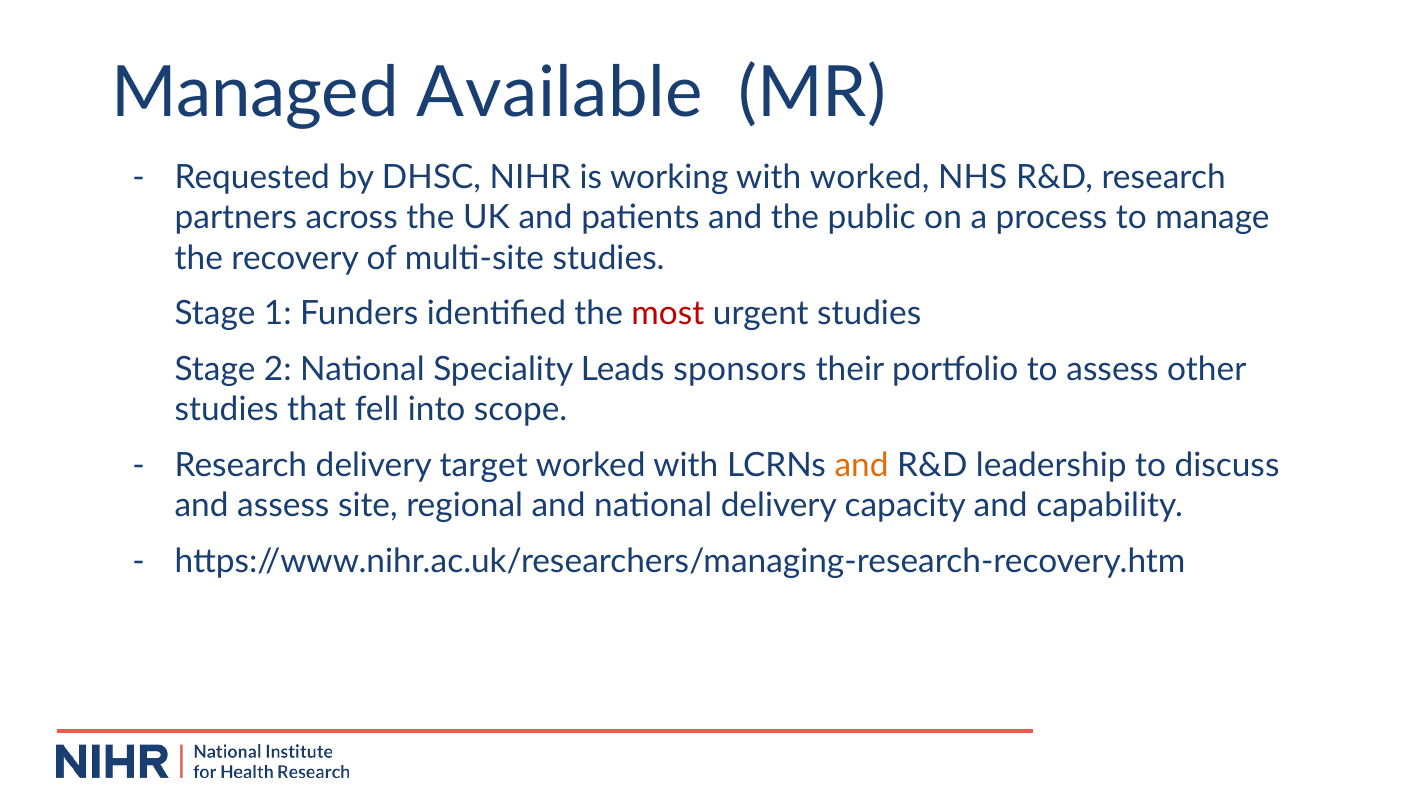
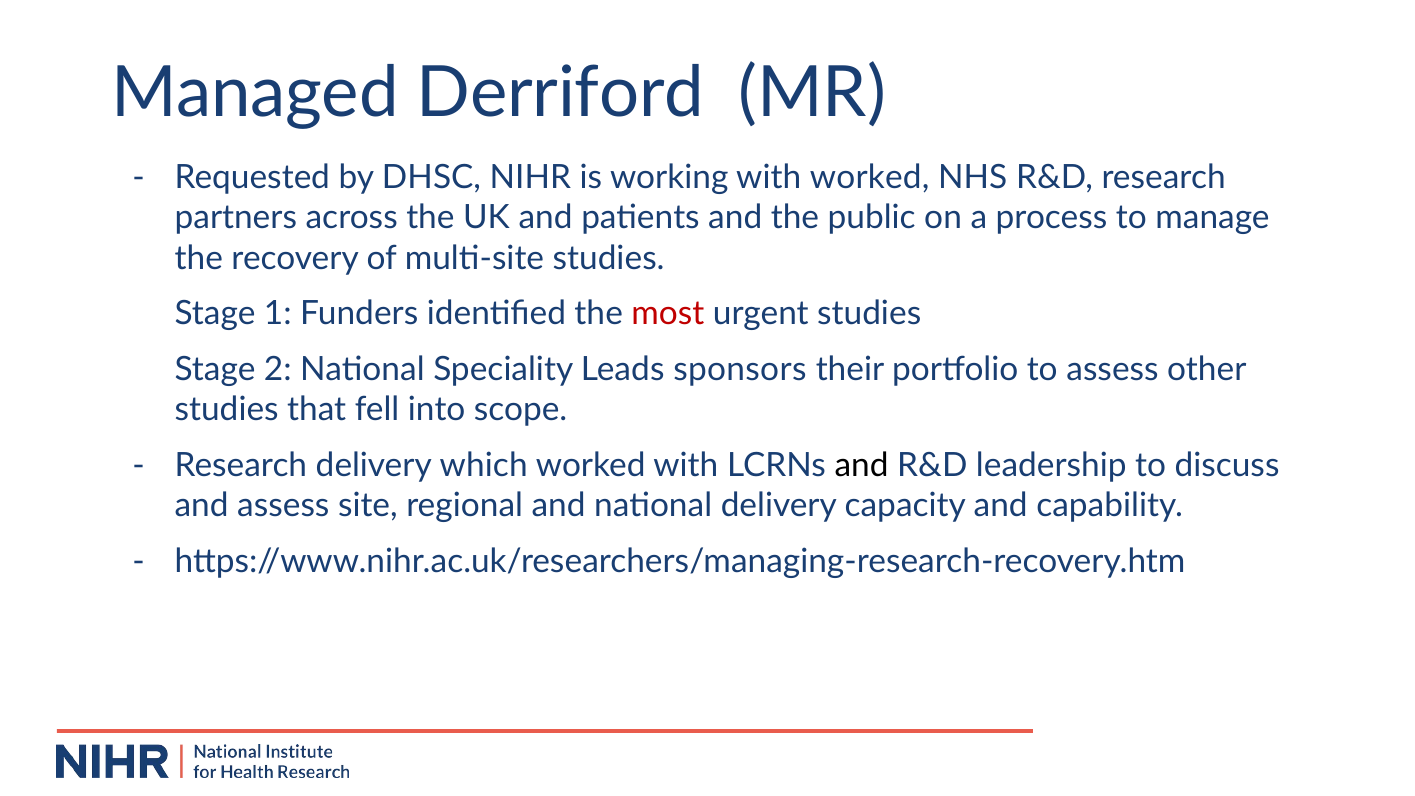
Available: Available -> Derriford
target: target -> which
and at (862, 466) colour: orange -> black
